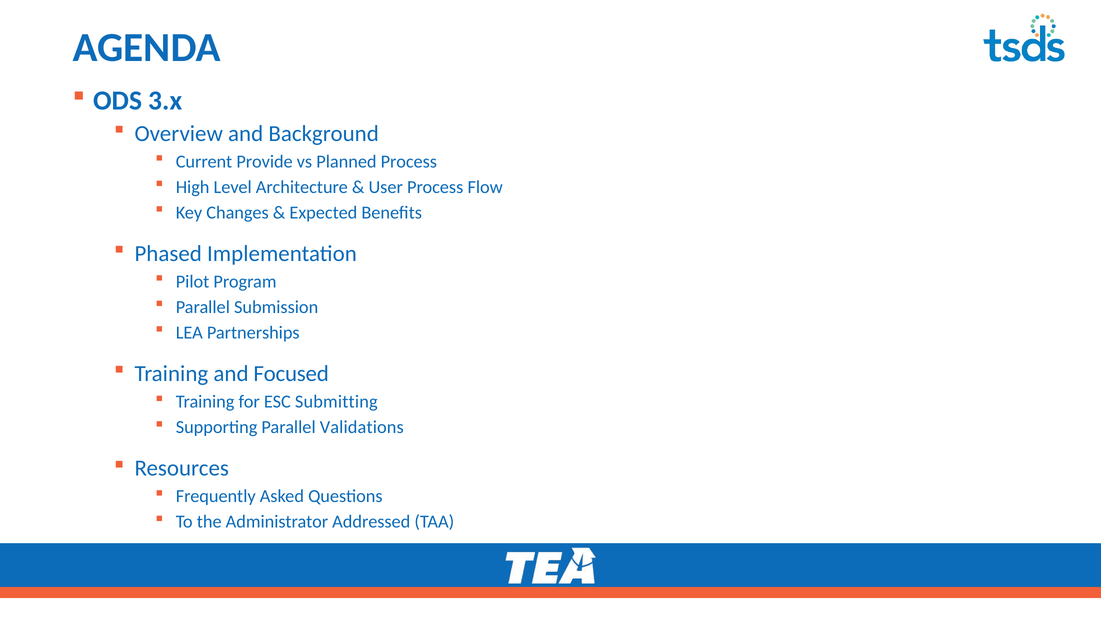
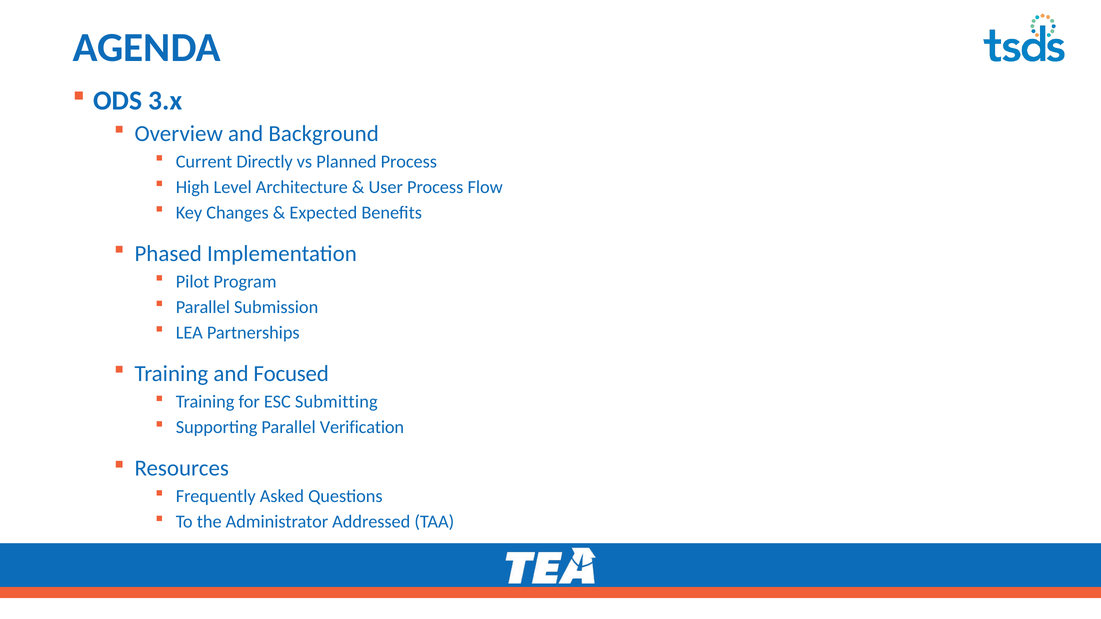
Provide: Provide -> Directly
Validations: Validations -> Verification
